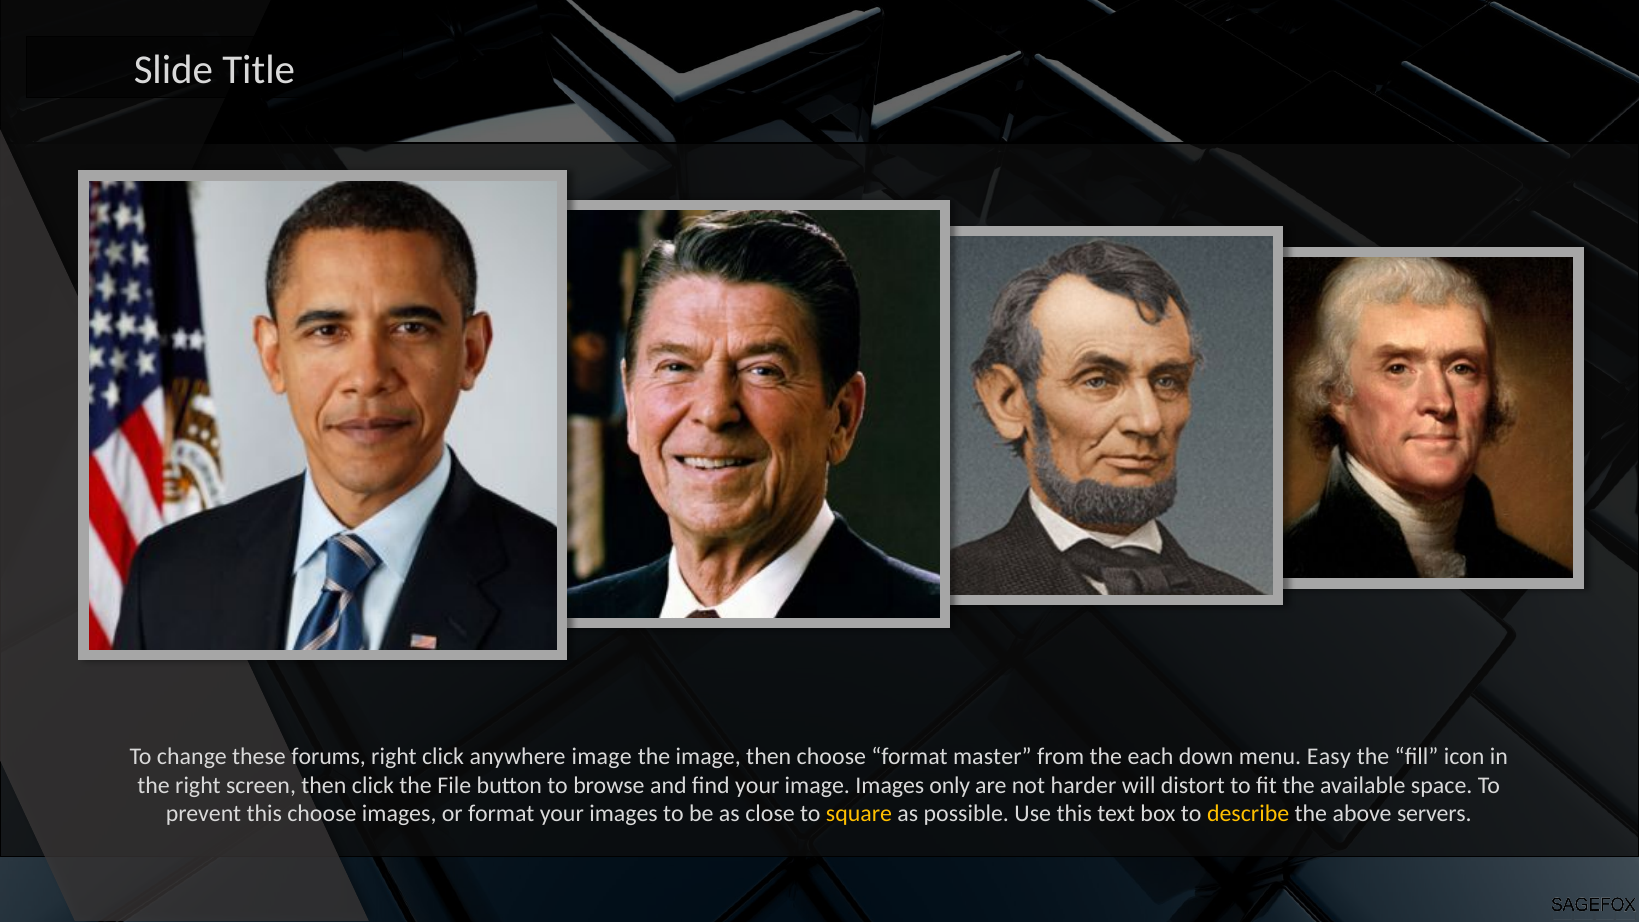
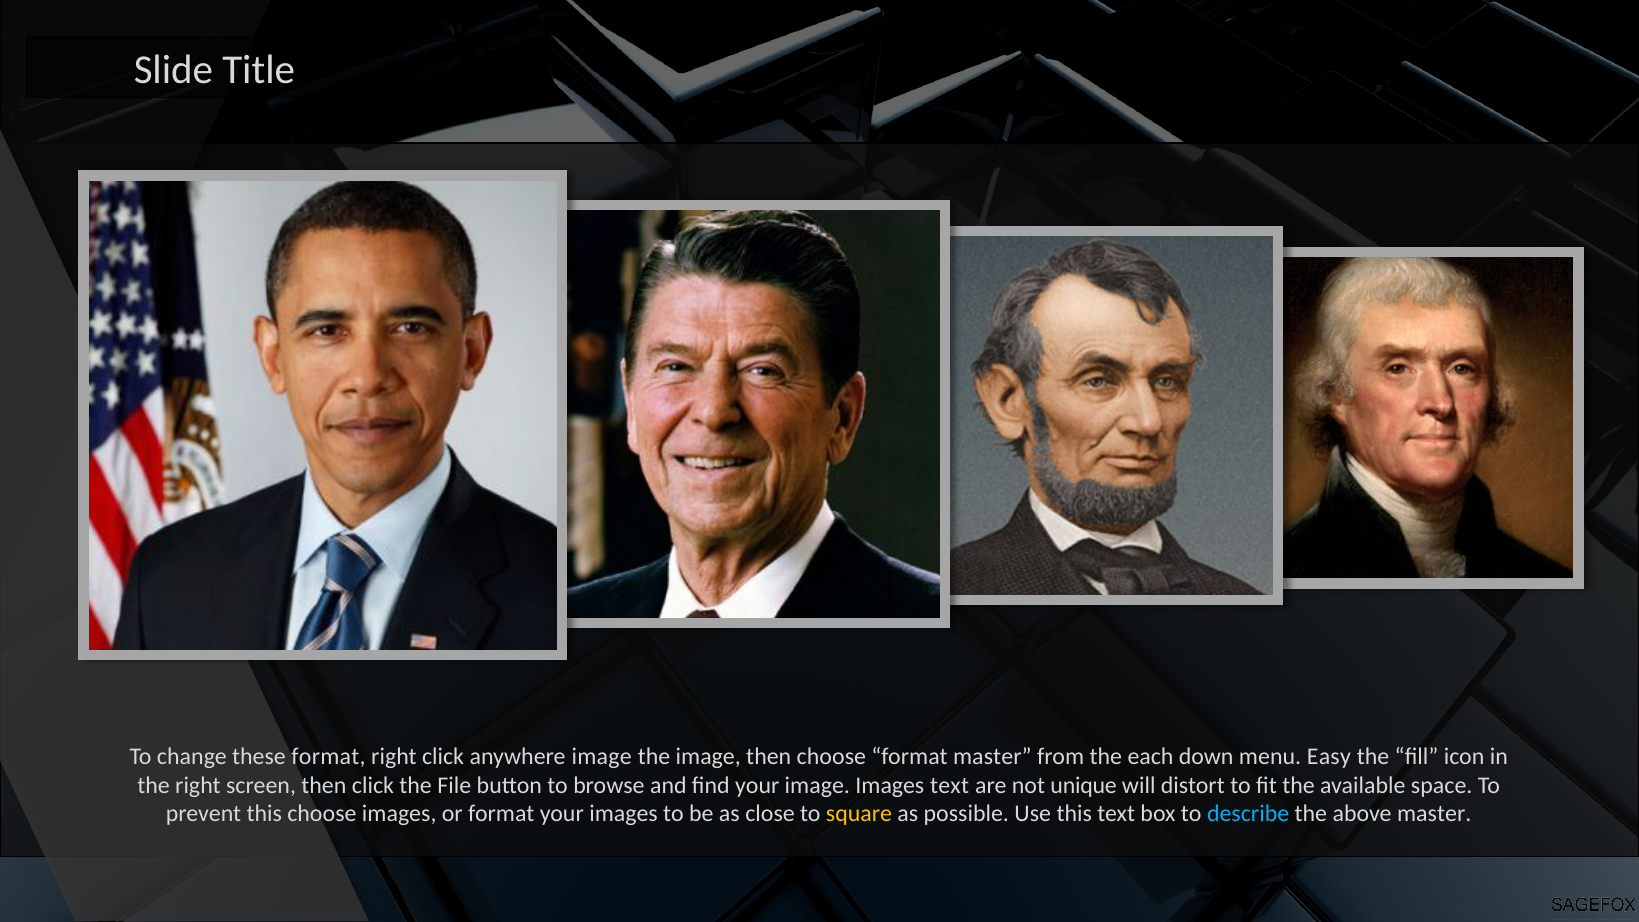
these forums: forums -> format
Images only: only -> text
harder: harder -> unique
describe colour: yellow -> light blue
above servers: servers -> master
